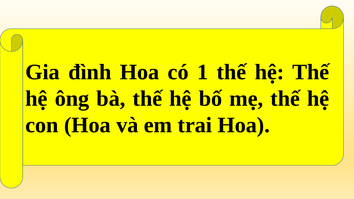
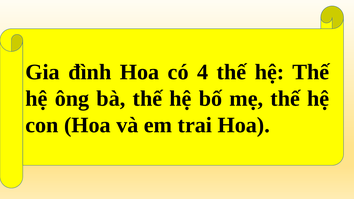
1: 1 -> 4
